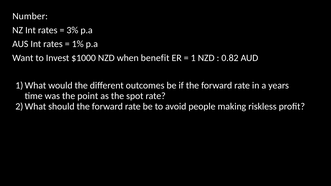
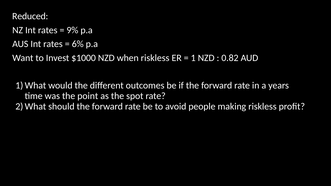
Number: Number -> Reduced
3%: 3% -> 9%
1%: 1% -> 6%
when benefit: benefit -> riskless
